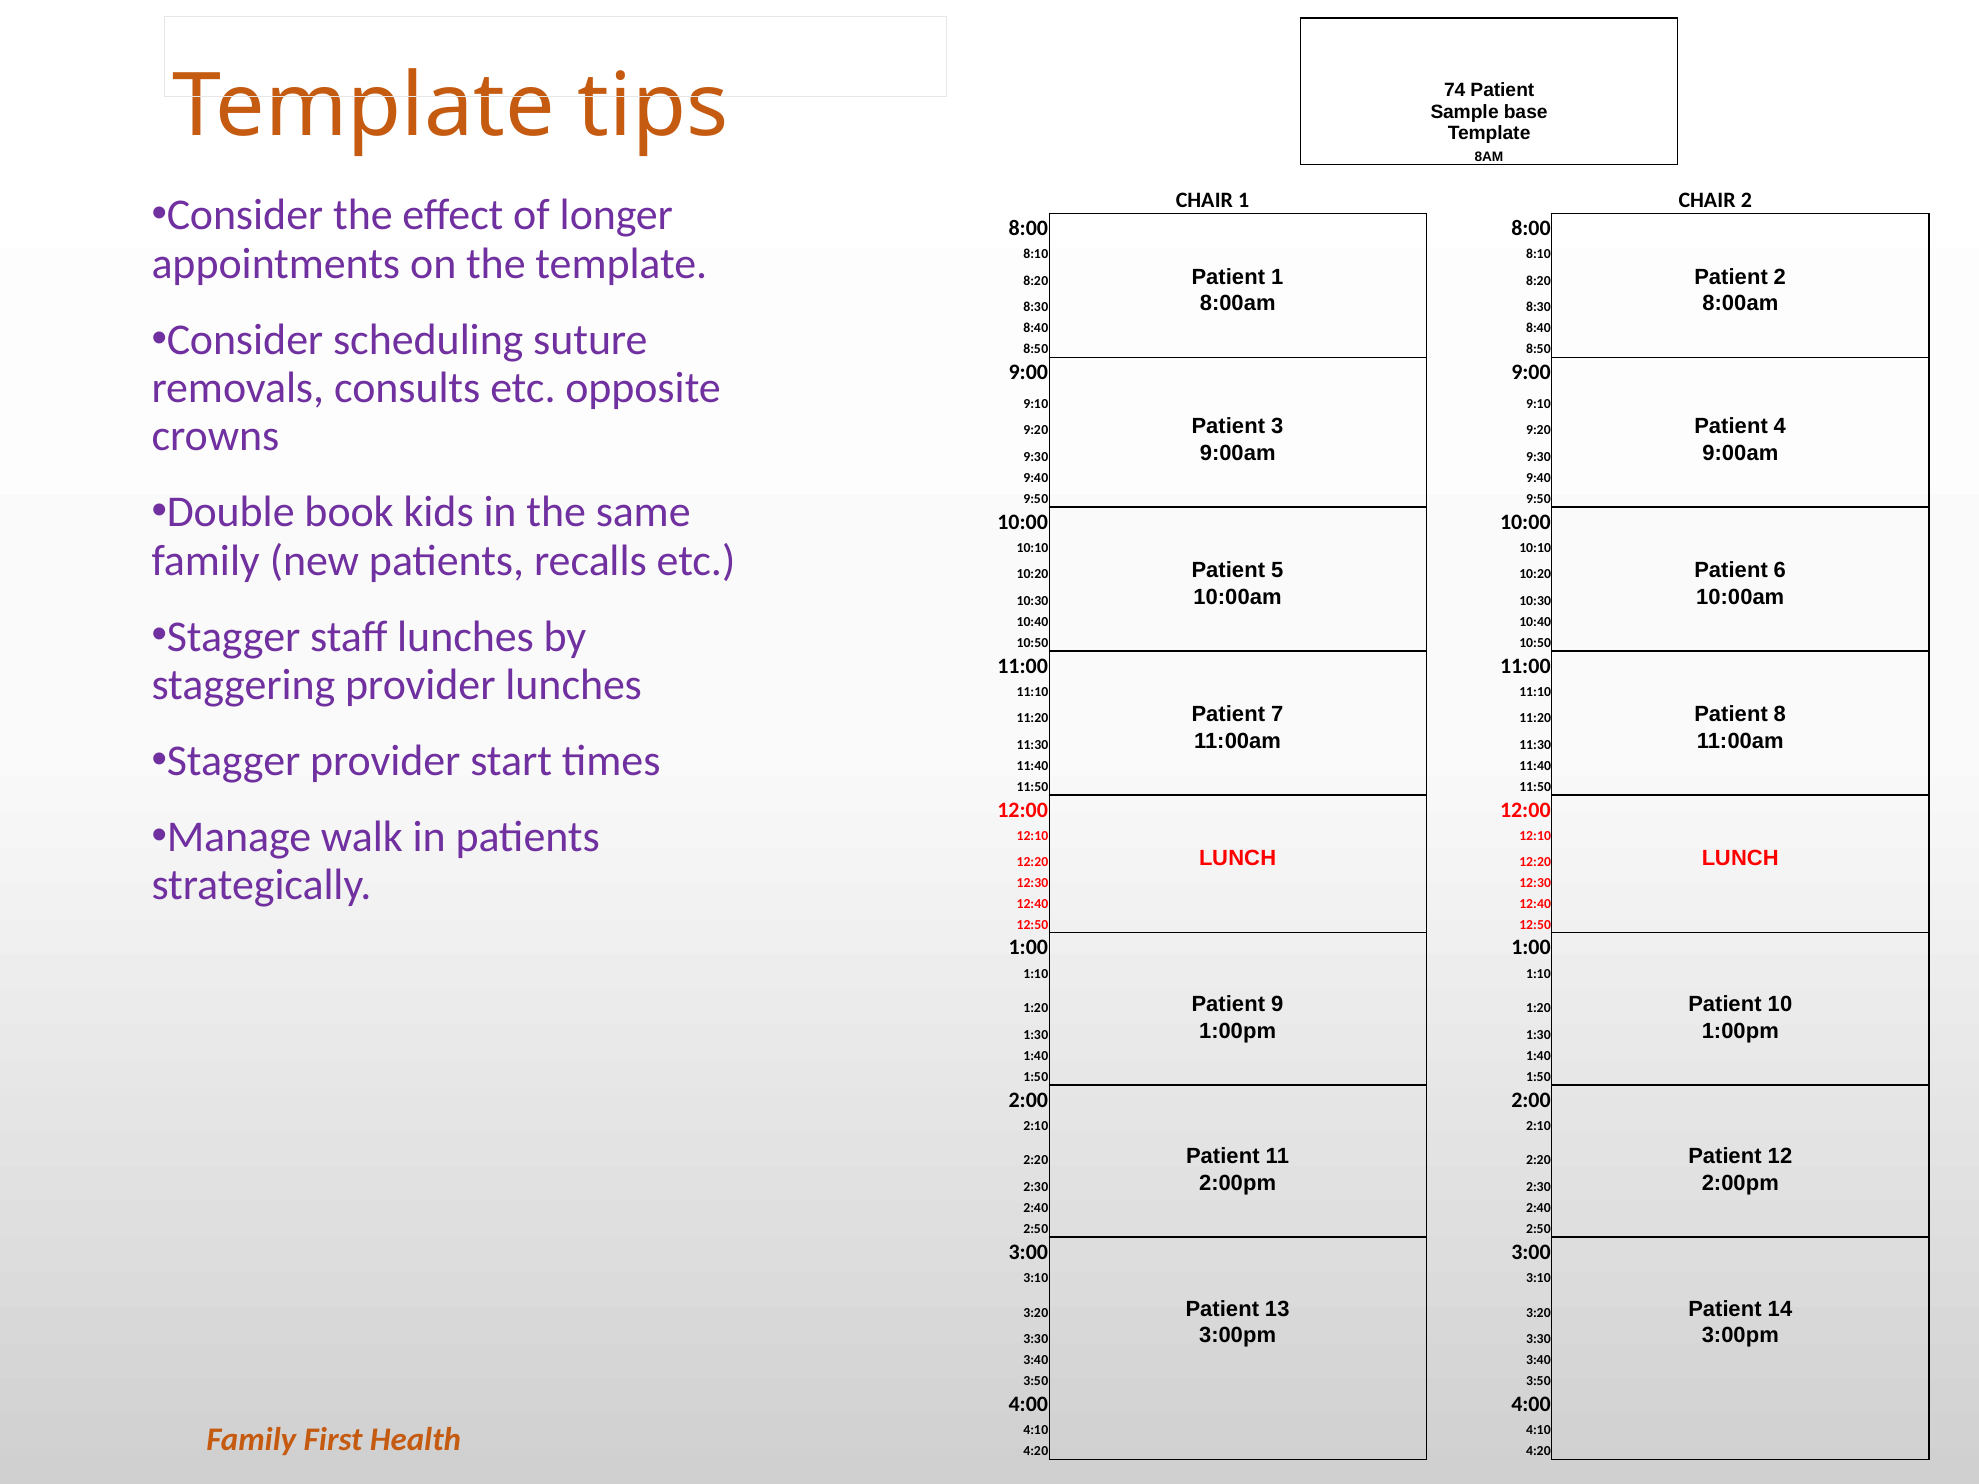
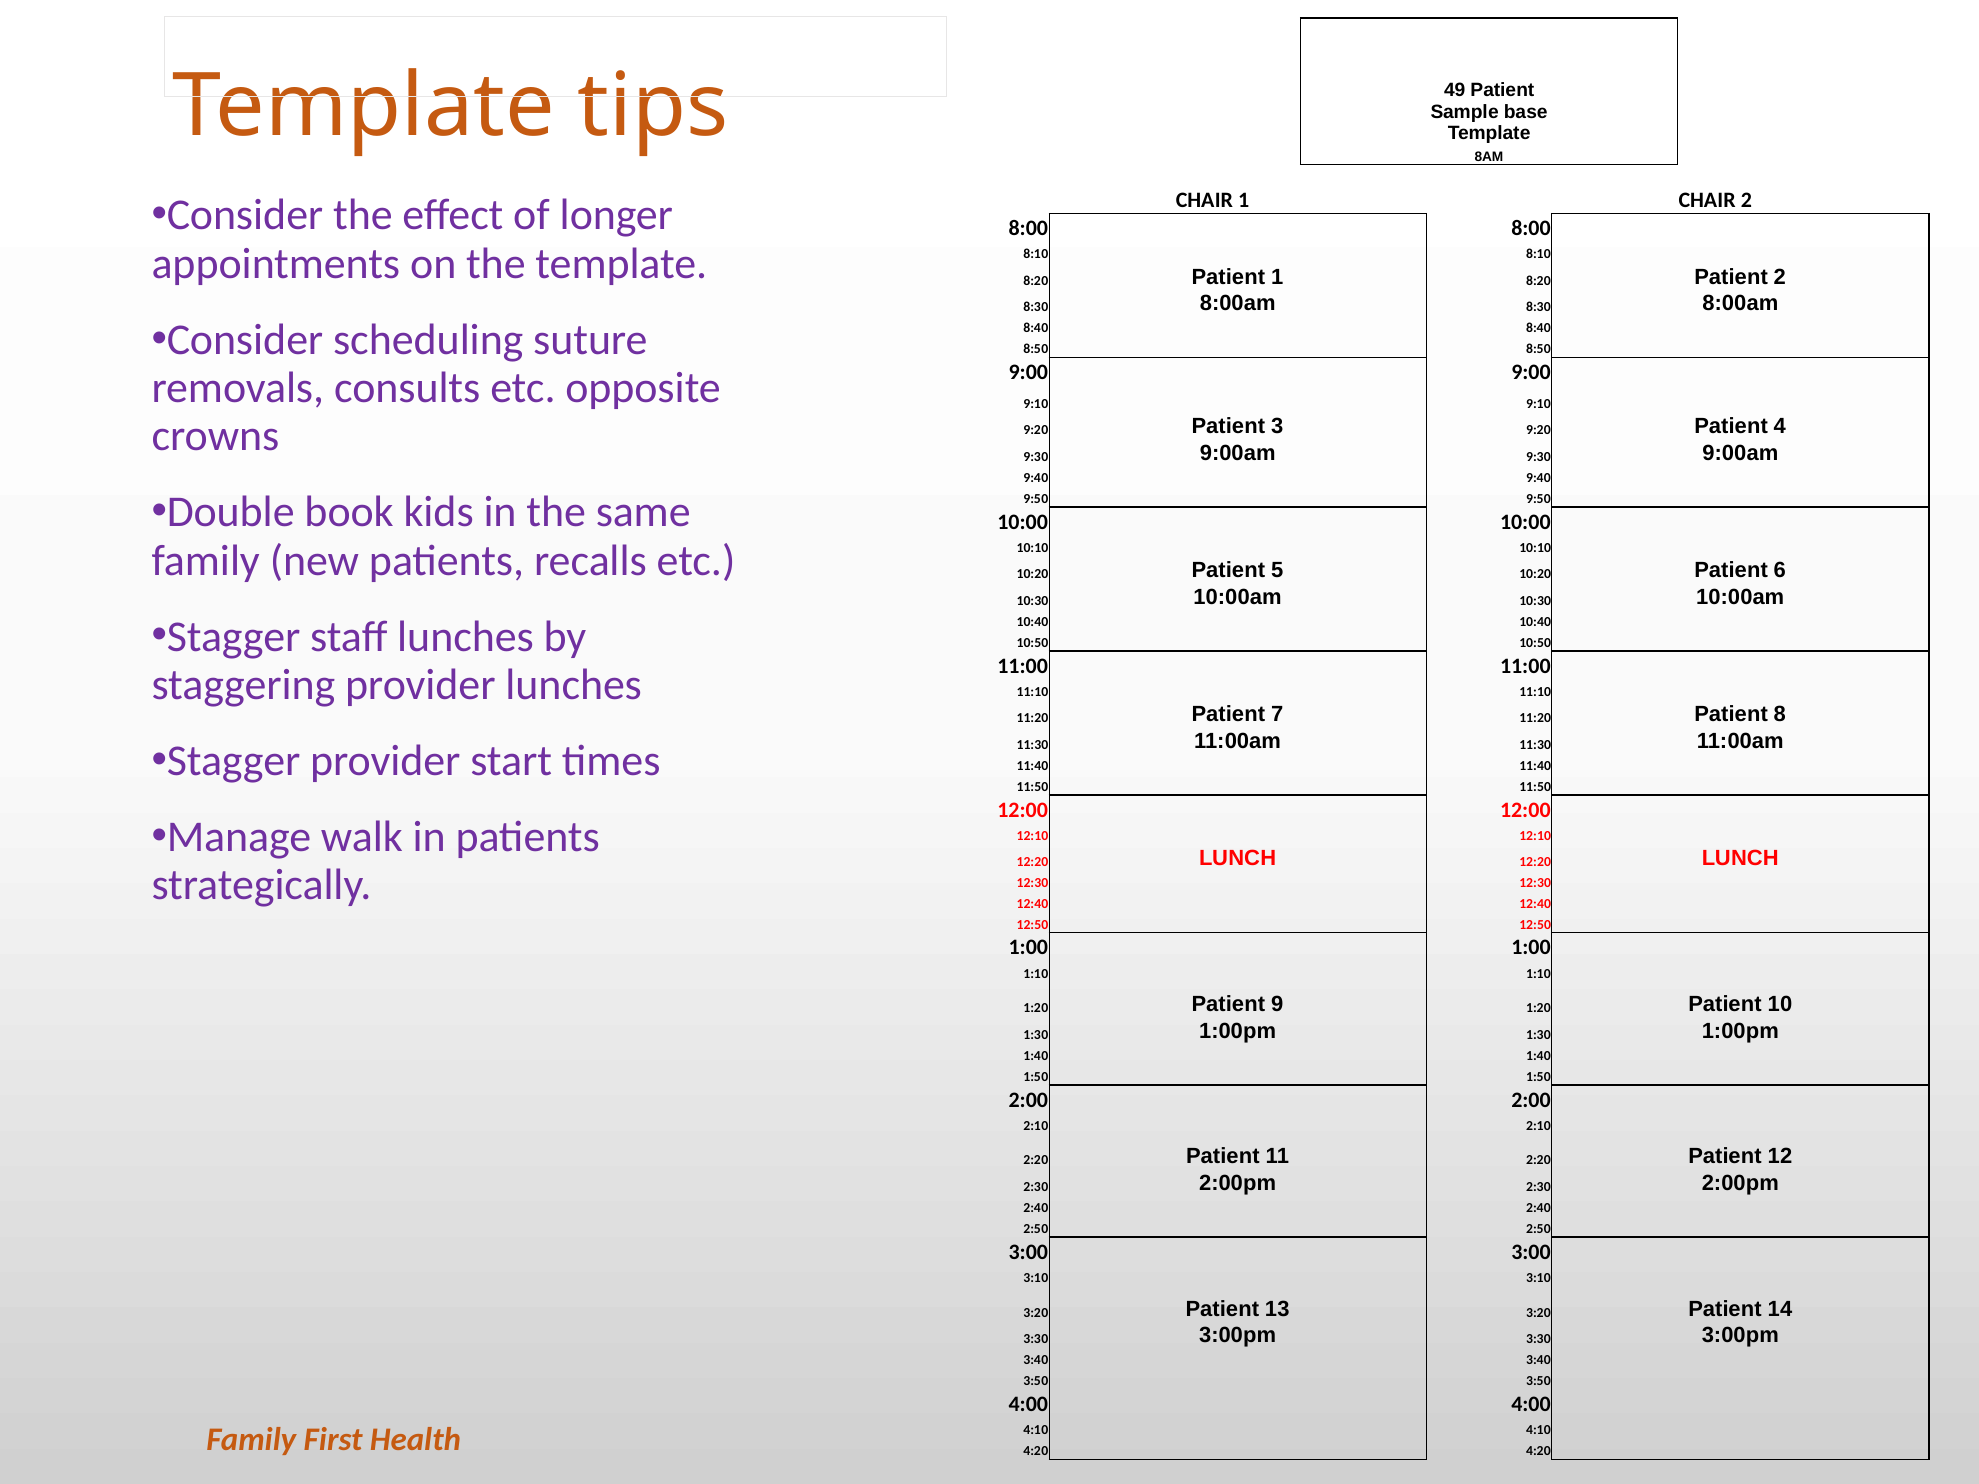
74: 74 -> 49
